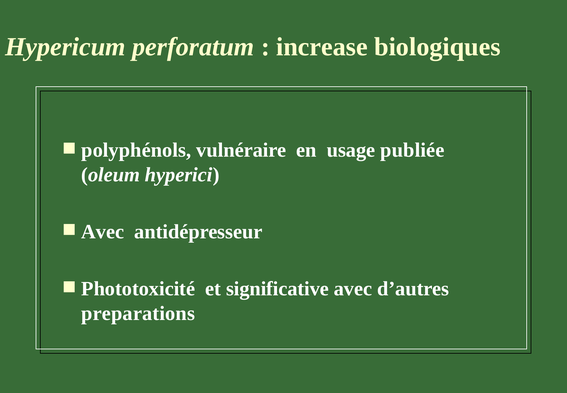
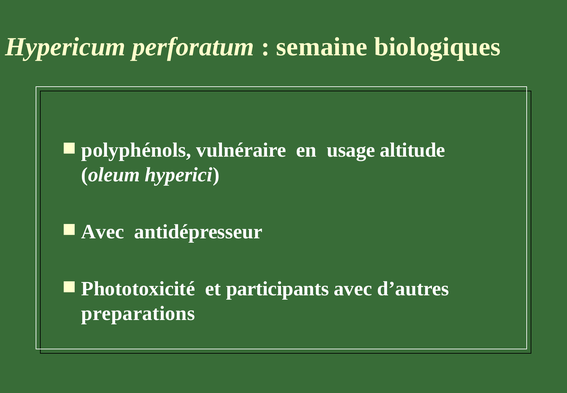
increase: increase -> semaine
publiée: publiée -> altitude
significative: significative -> participants
